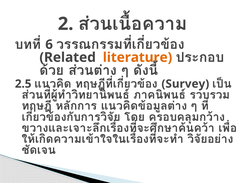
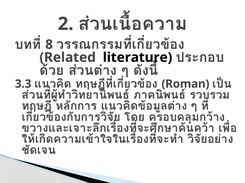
6: 6 -> 8
literature colour: orange -> black
2.5: 2.5 -> 3.3
Survey: Survey -> Roman
